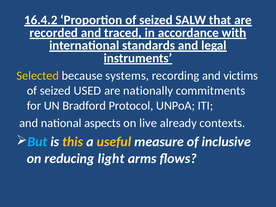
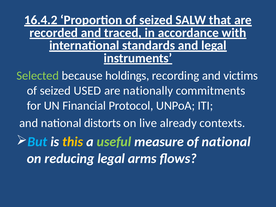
Selected colour: yellow -> light green
systems: systems -> holdings
Bradford: Bradford -> Financial
aspects: aspects -> distorts
useful colour: yellow -> light green
of inclusive: inclusive -> national
reducing light: light -> legal
